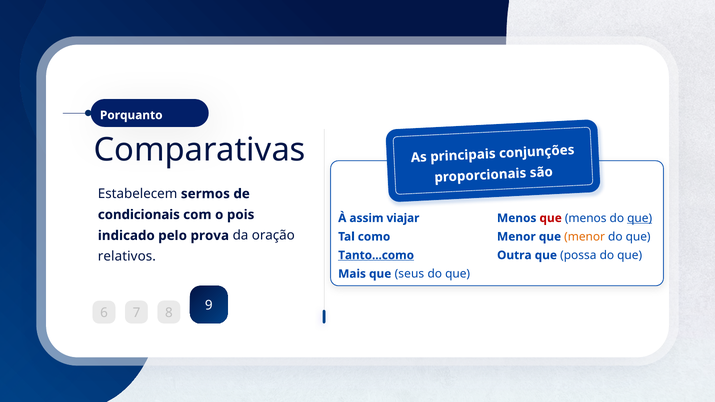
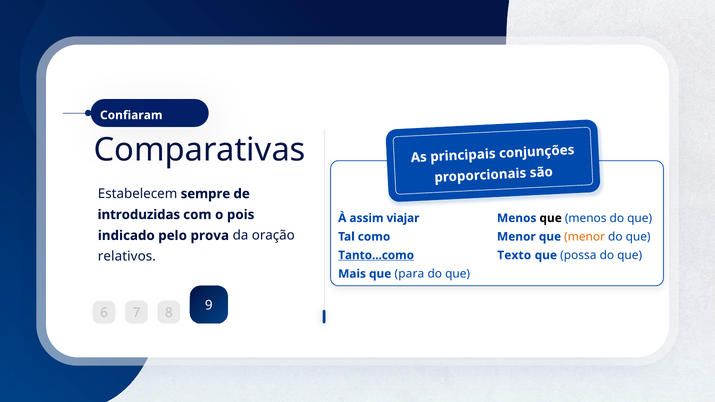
Porquanto: Porquanto -> Confiaram
sermos: sermos -> sempre
condicionais: condicionais -> introduzidas
que at (551, 218) colour: red -> black
que at (640, 218) underline: present -> none
Outra: Outra -> Texto
seus: seus -> para
